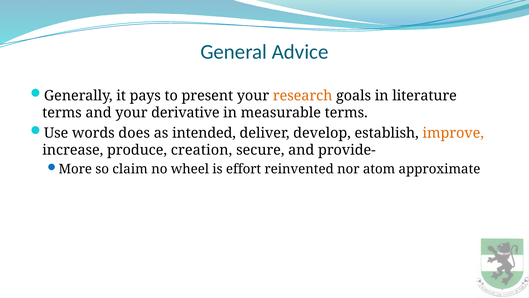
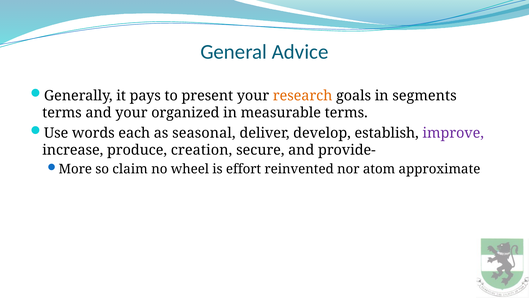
literature: literature -> segments
derivative: derivative -> organized
does: does -> each
intended: intended -> seasonal
improve colour: orange -> purple
